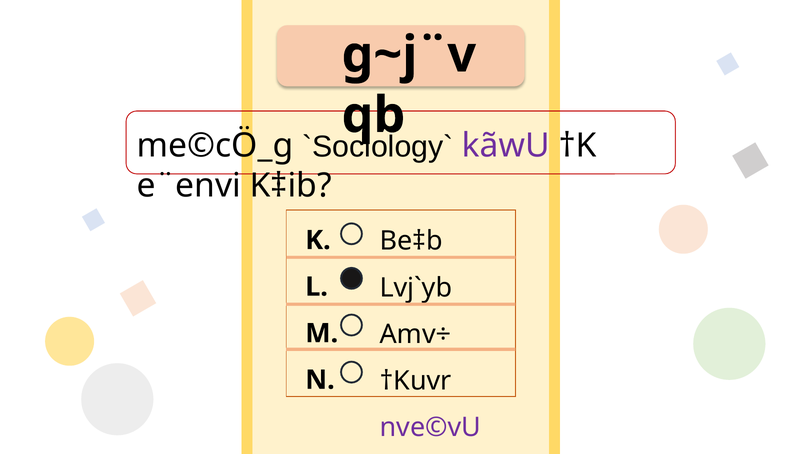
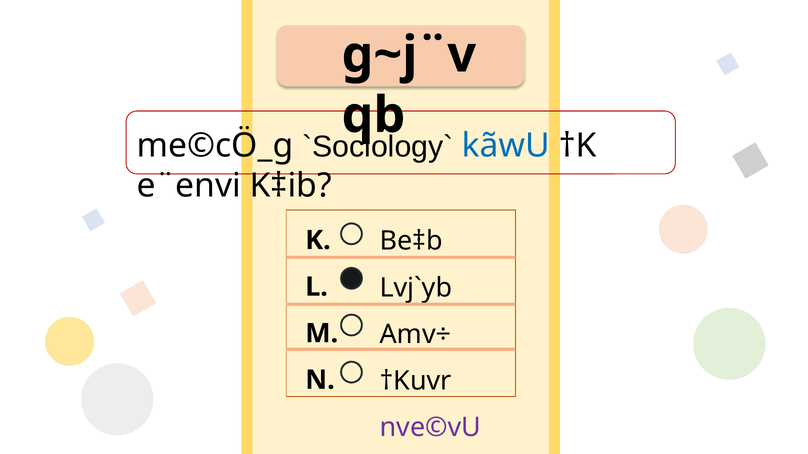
kãwU colour: purple -> blue
